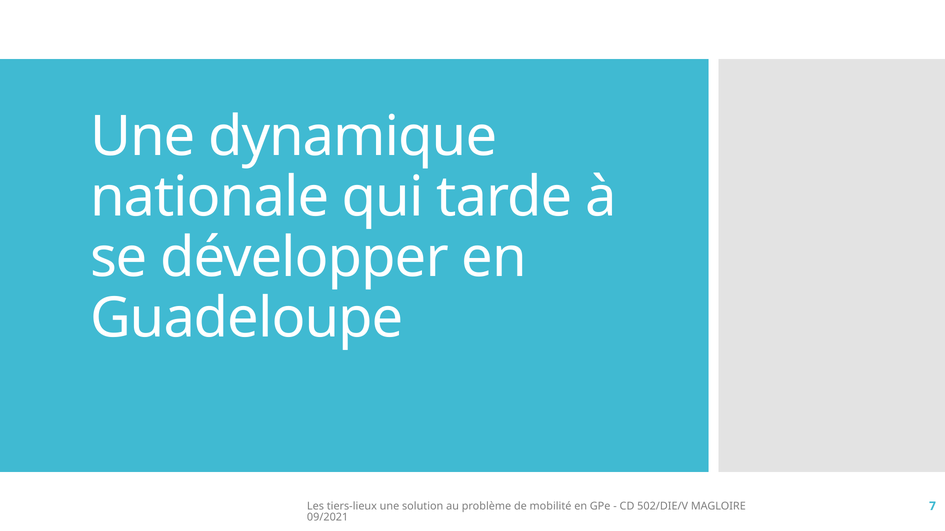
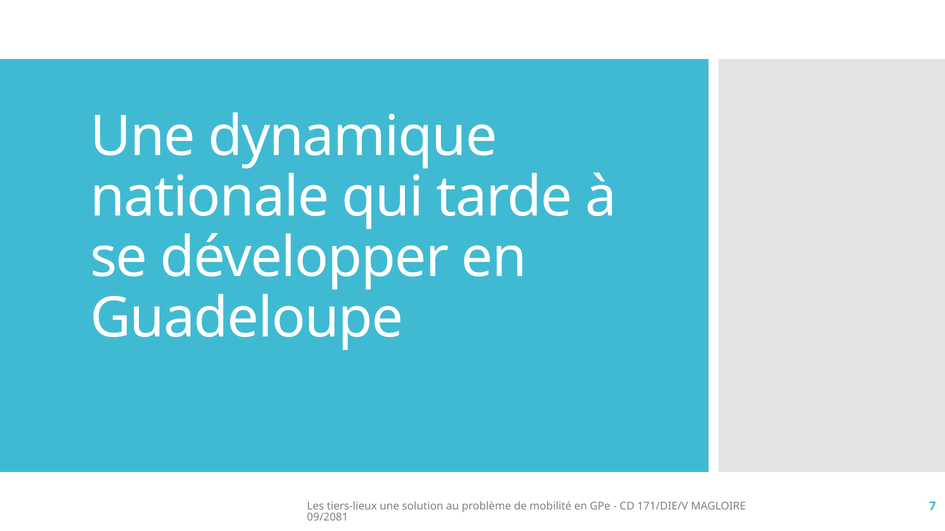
502/DIE/V: 502/DIE/V -> 171/DIE/V
09/2021: 09/2021 -> 09/2081
